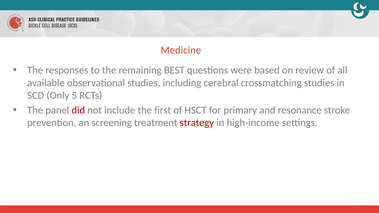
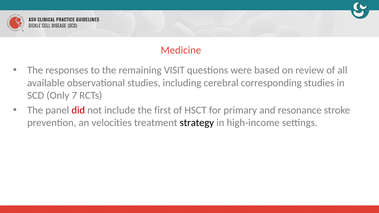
BEST: BEST -> VISIT
crossmatching: crossmatching -> corresponding
5: 5 -> 7
screening: screening -> velocities
strategy colour: red -> black
